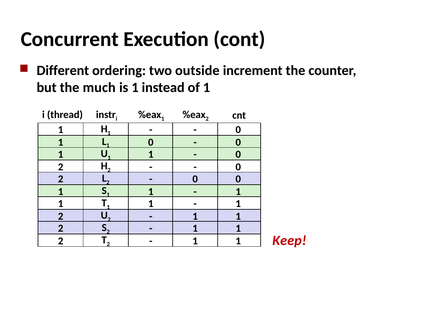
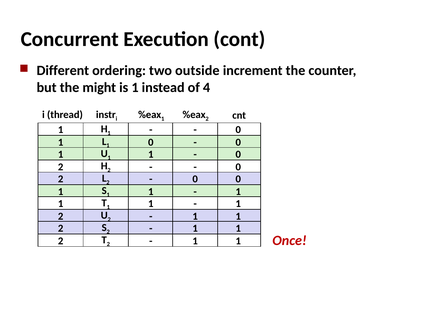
much: much -> might
of 1: 1 -> 4
Keep: Keep -> Once
